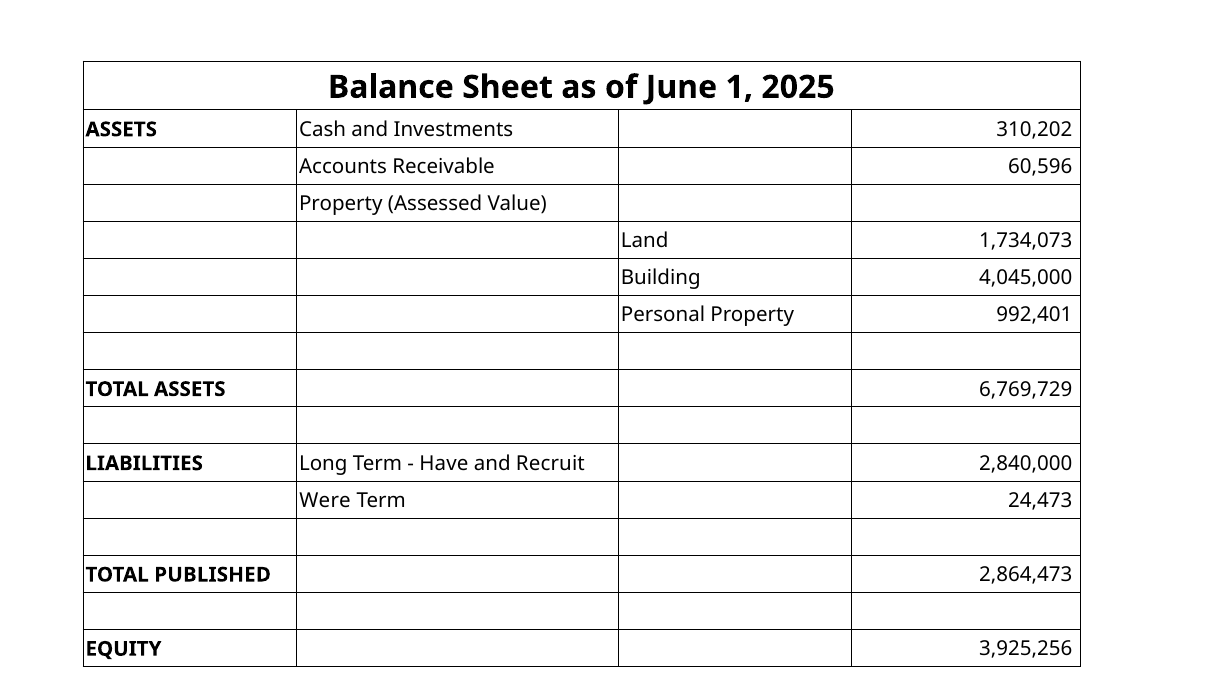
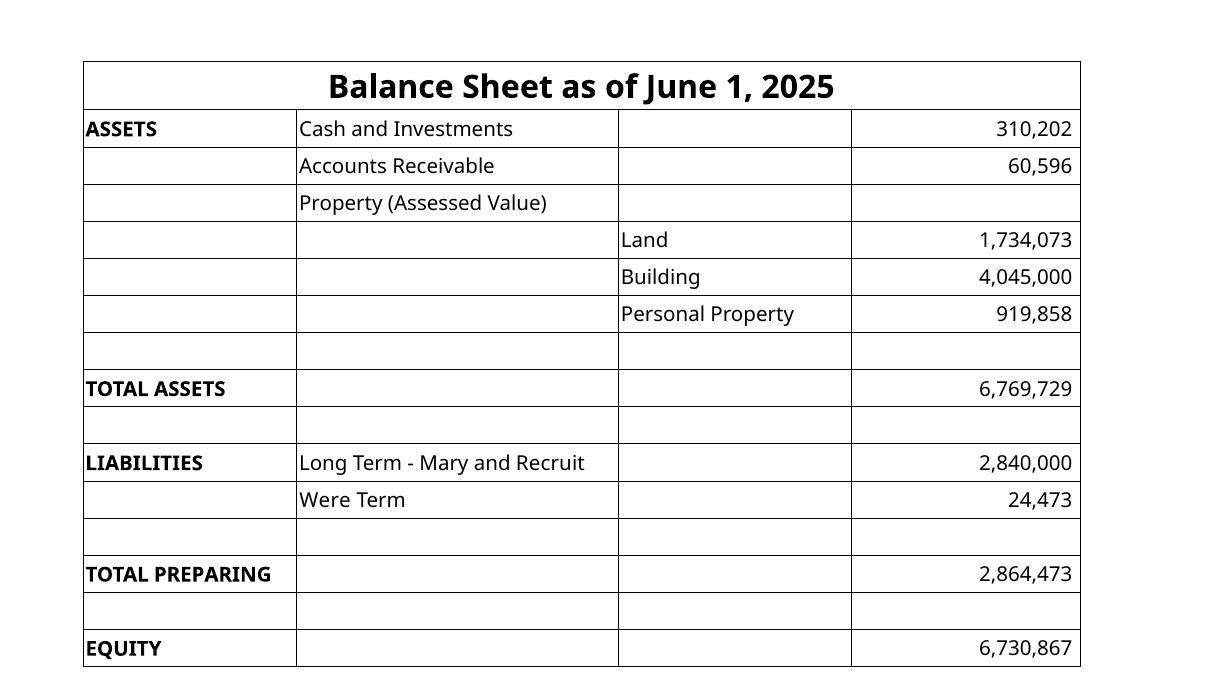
992,401: 992,401 -> 919,858
Have: Have -> Mary
PUBLISHED: PUBLISHED -> PREPARING
3,925,256: 3,925,256 -> 6,730,867
